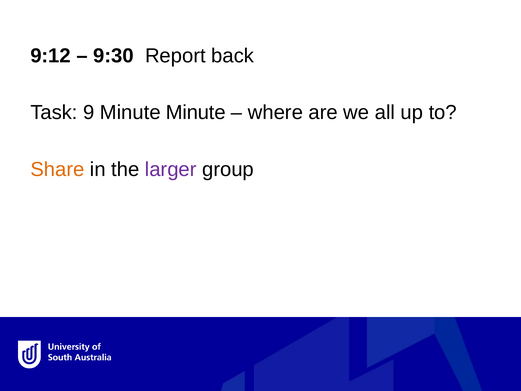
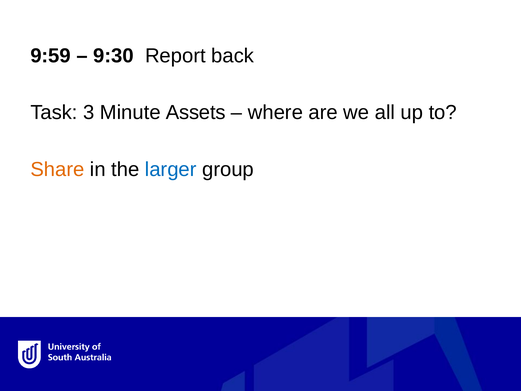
9:12: 9:12 -> 9:59
9: 9 -> 3
Minute Minute: Minute -> Assets
larger colour: purple -> blue
